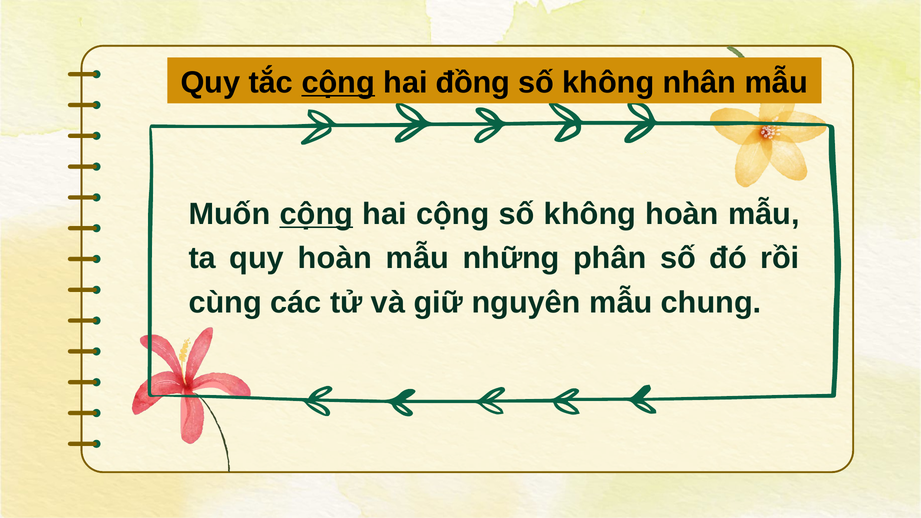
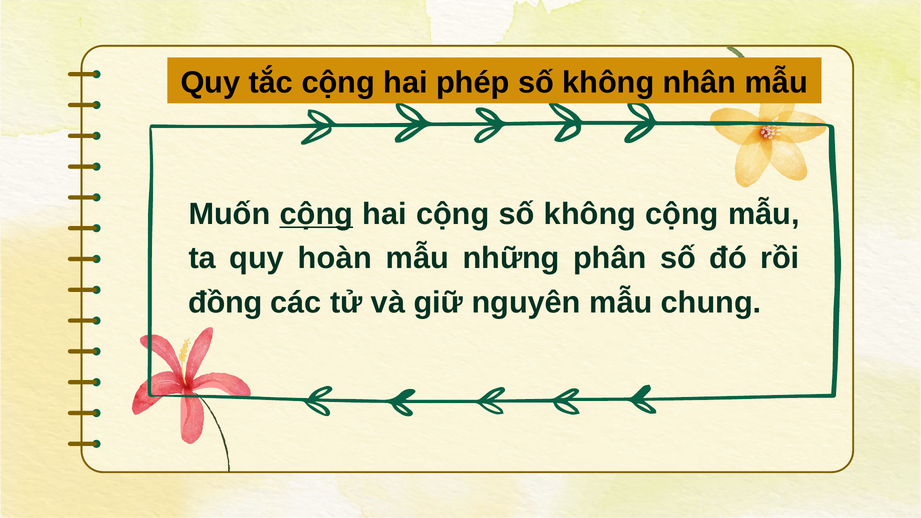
cộng at (338, 83) underline: present -> none
đồng: đồng -> phép
không hoàn: hoàn -> cộng
cùng: cùng -> đồng
